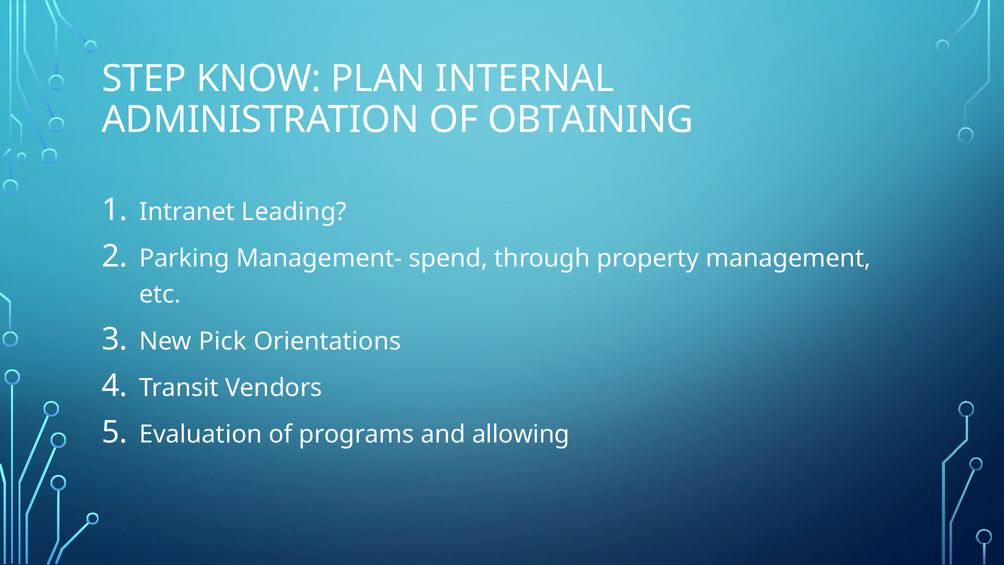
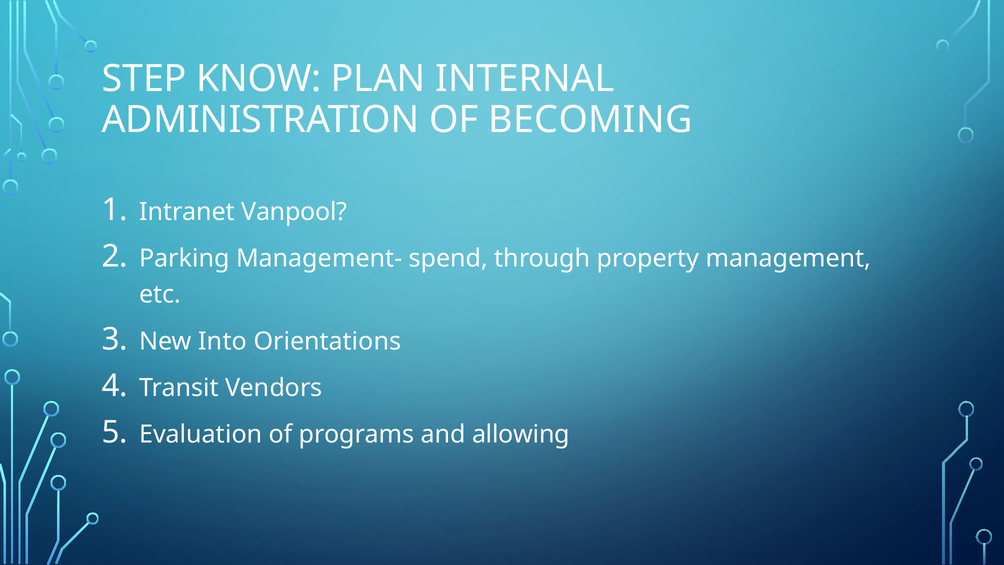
OBTAINING: OBTAINING -> BECOMING
Leading: Leading -> Vanpool
Pick: Pick -> Into
